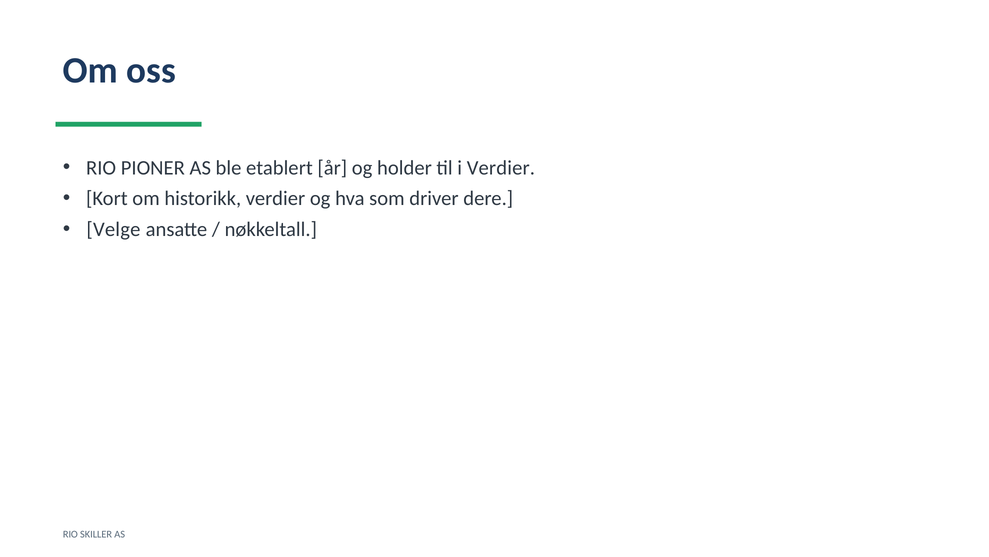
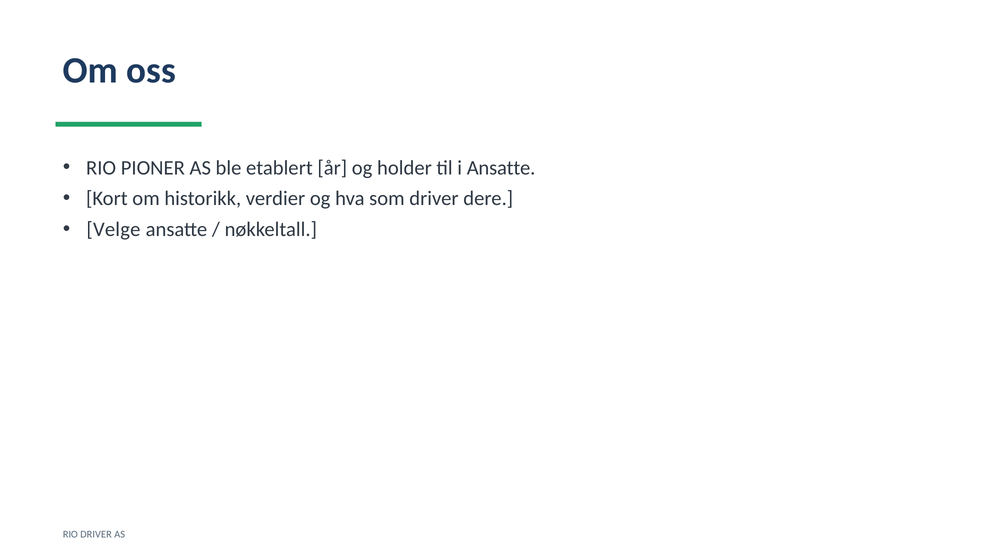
i Verdier: Verdier -> Ansatte
RIO SKILLER: SKILLER -> DRIVER
